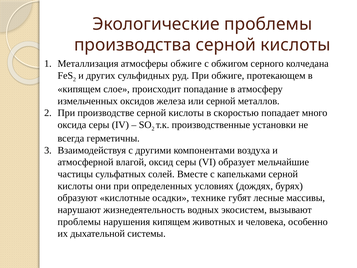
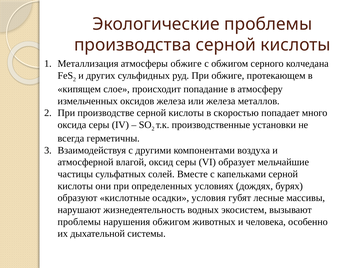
или серной: серной -> железа
технике: технике -> условия
нарушения кипящем: кипящем -> обжигом
